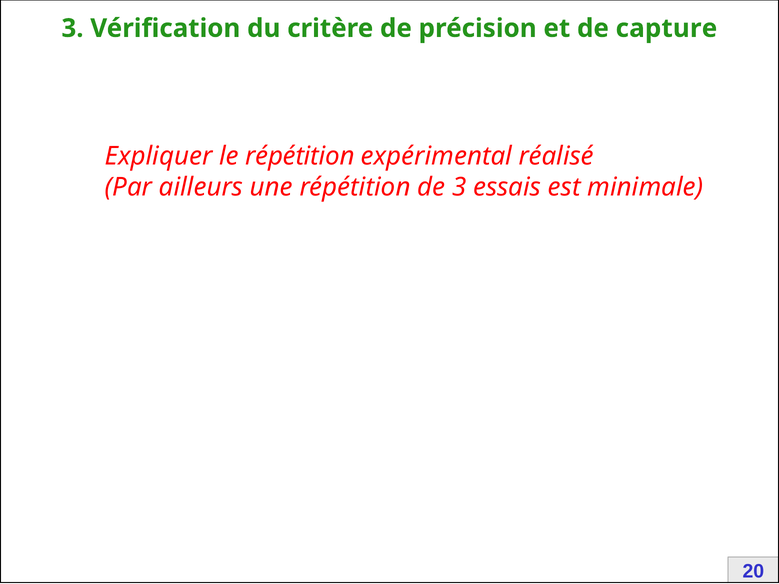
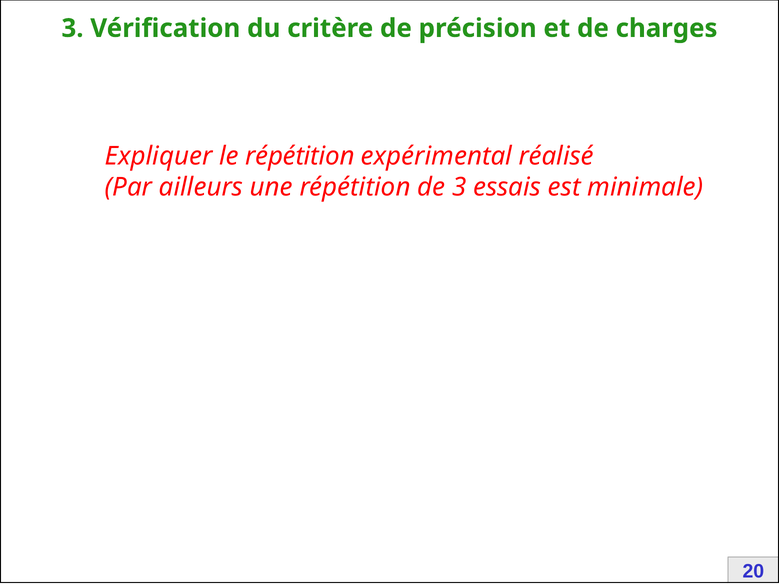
capture: capture -> charges
